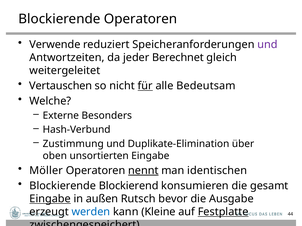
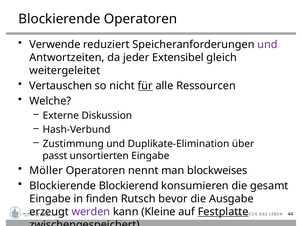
Berechnet: Berechnet -> Extensibel
Bedeutsam: Bedeutsam -> Ressourcen
Besonders: Besonders -> Diskussion
oben: oben -> passt
nennt underline: present -> none
identischen: identischen -> blockweises
Eingabe at (50, 199) underline: present -> none
außen: außen -> finden
werden colour: blue -> purple
